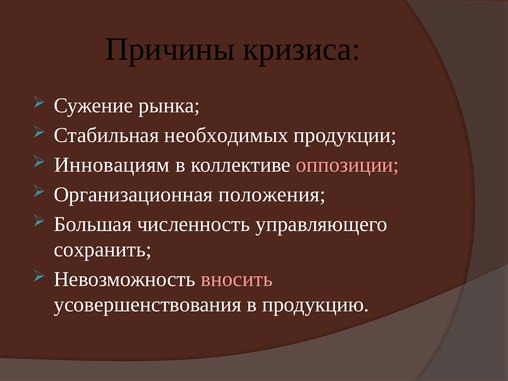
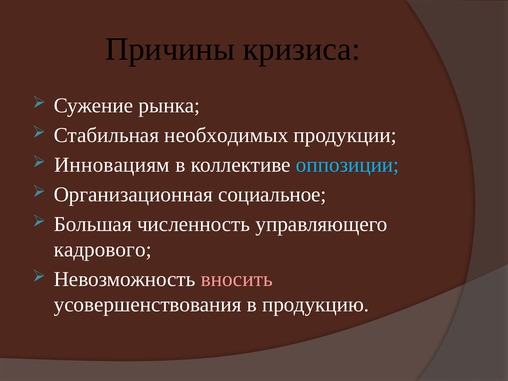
оппозиции colour: pink -> light blue
положения: положения -> социальное
сохранить: сохранить -> кадрового
